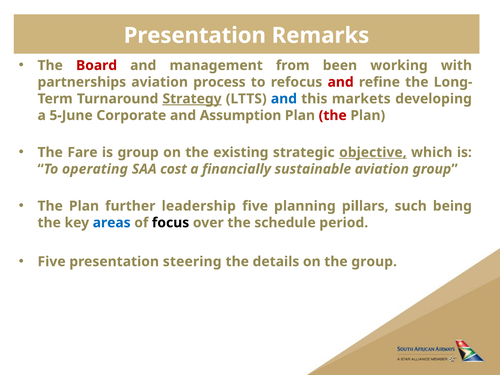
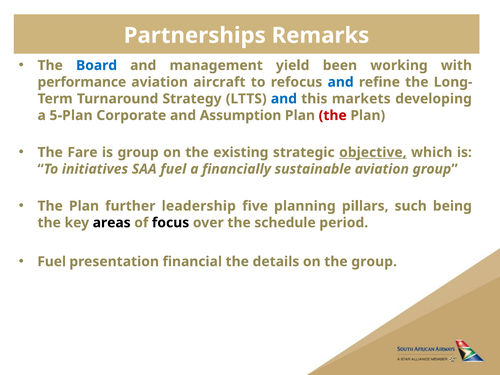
Presentation at (195, 35): Presentation -> Partnerships
Board colour: red -> blue
from: from -> yield
partnerships: partnerships -> performance
process: process -> aircraft
and at (341, 82) colour: red -> blue
Strategy underline: present -> none
5-June: 5-June -> 5-Plan
operating: operating -> initiatives
SAA cost: cost -> fuel
areas colour: blue -> black
Five at (52, 262): Five -> Fuel
steering: steering -> financial
